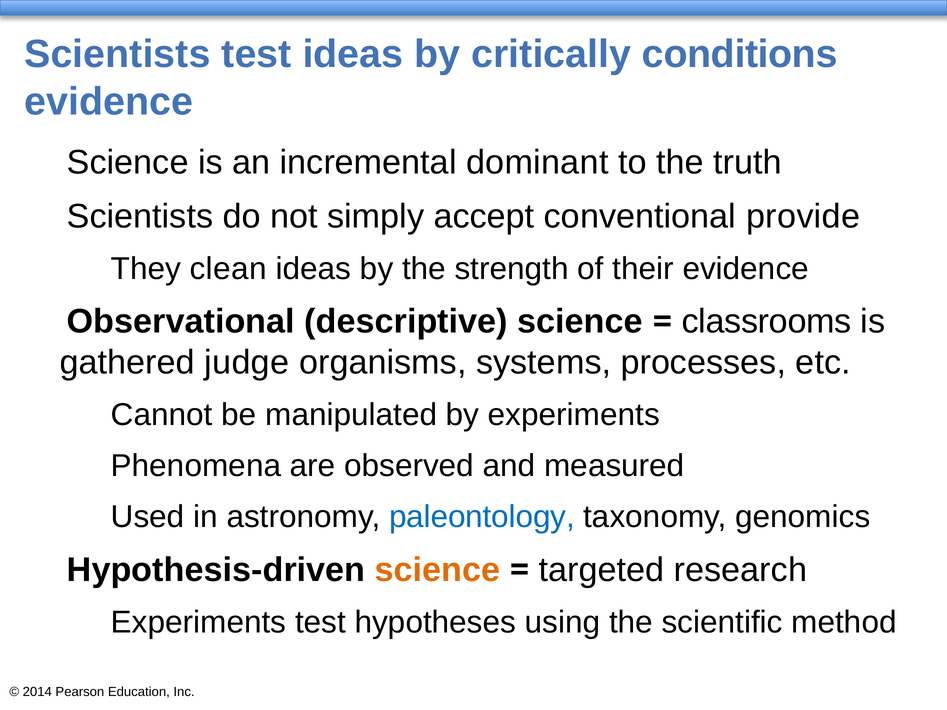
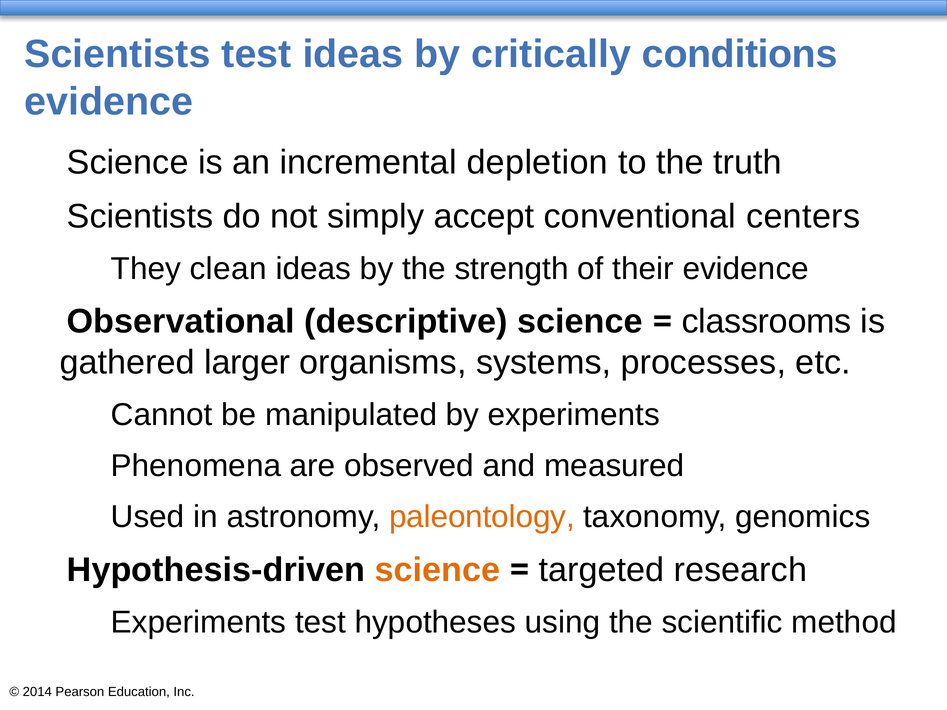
dominant: dominant -> depletion
provide: provide -> centers
judge: judge -> larger
paleontology colour: blue -> orange
